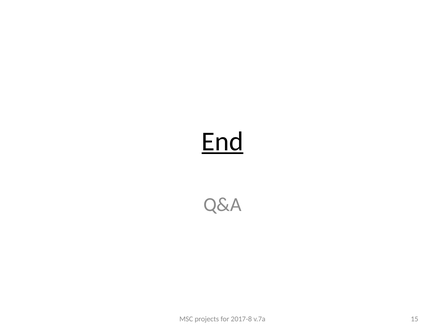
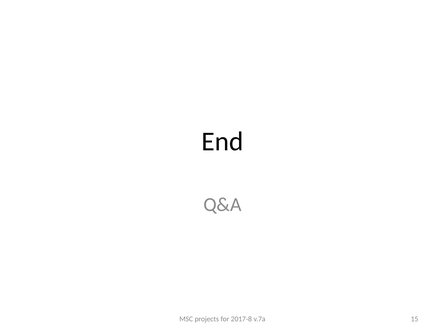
End underline: present -> none
